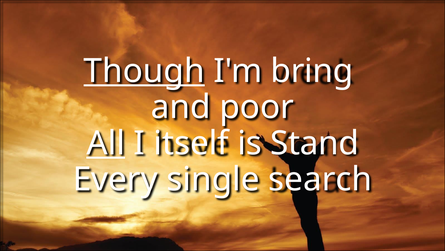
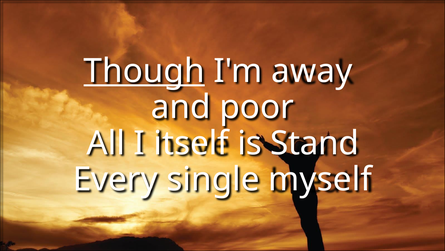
bring: bring -> away
All underline: present -> none
search: search -> myself
